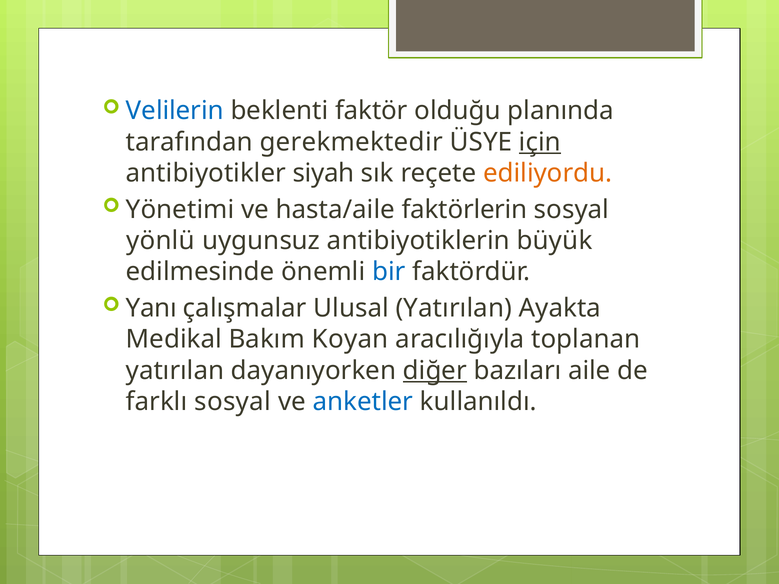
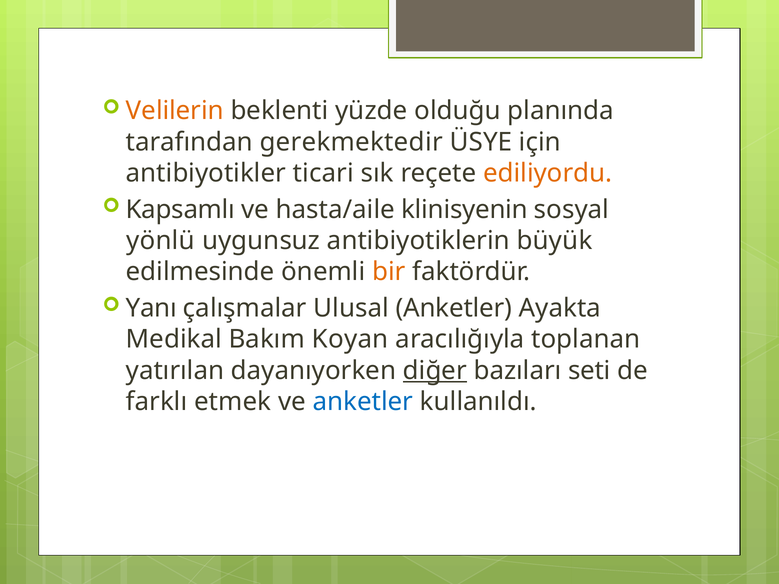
Velilerin colour: blue -> orange
faktör: faktör -> yüzde
için underline: present -> none
siyah: siyah -> ticari
Yönetimi: Yönetimi -> Kapsamlı
faktörlerin: faktörlerin -> klinisyenin
bir colour: blue -> orange
Ulusal Yatırılan: Yatırılan -> Anketler
aile: aile -> seti
farklı sosyal: sosyal -> etmek
